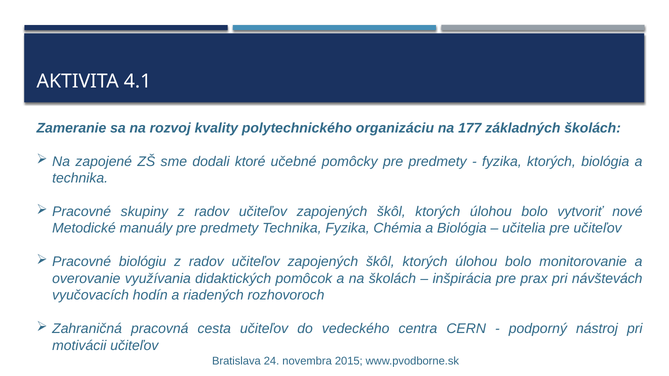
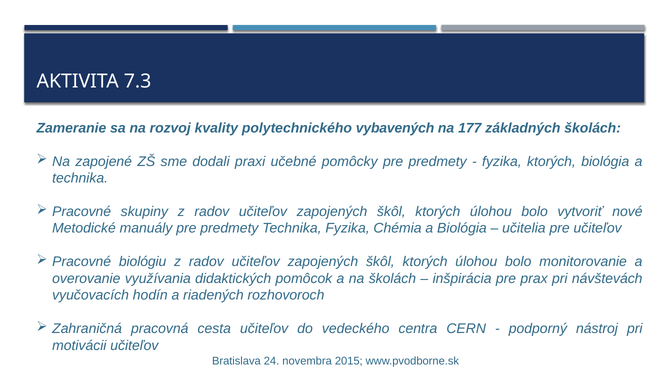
4.1: 4.1 -> 7.3
organizáciu: organizáciu -> vybavených
ktoré: ktoré -> praxi
